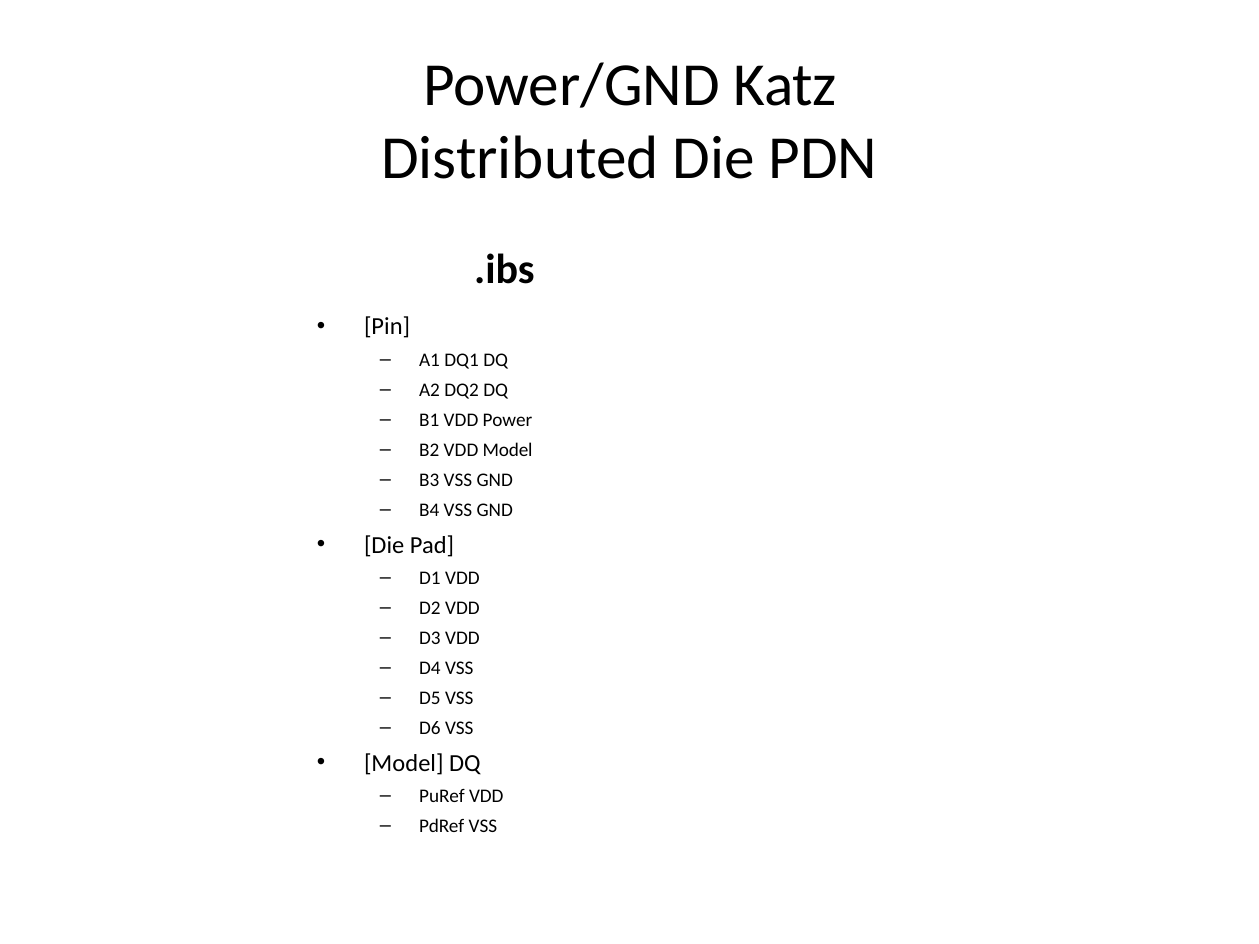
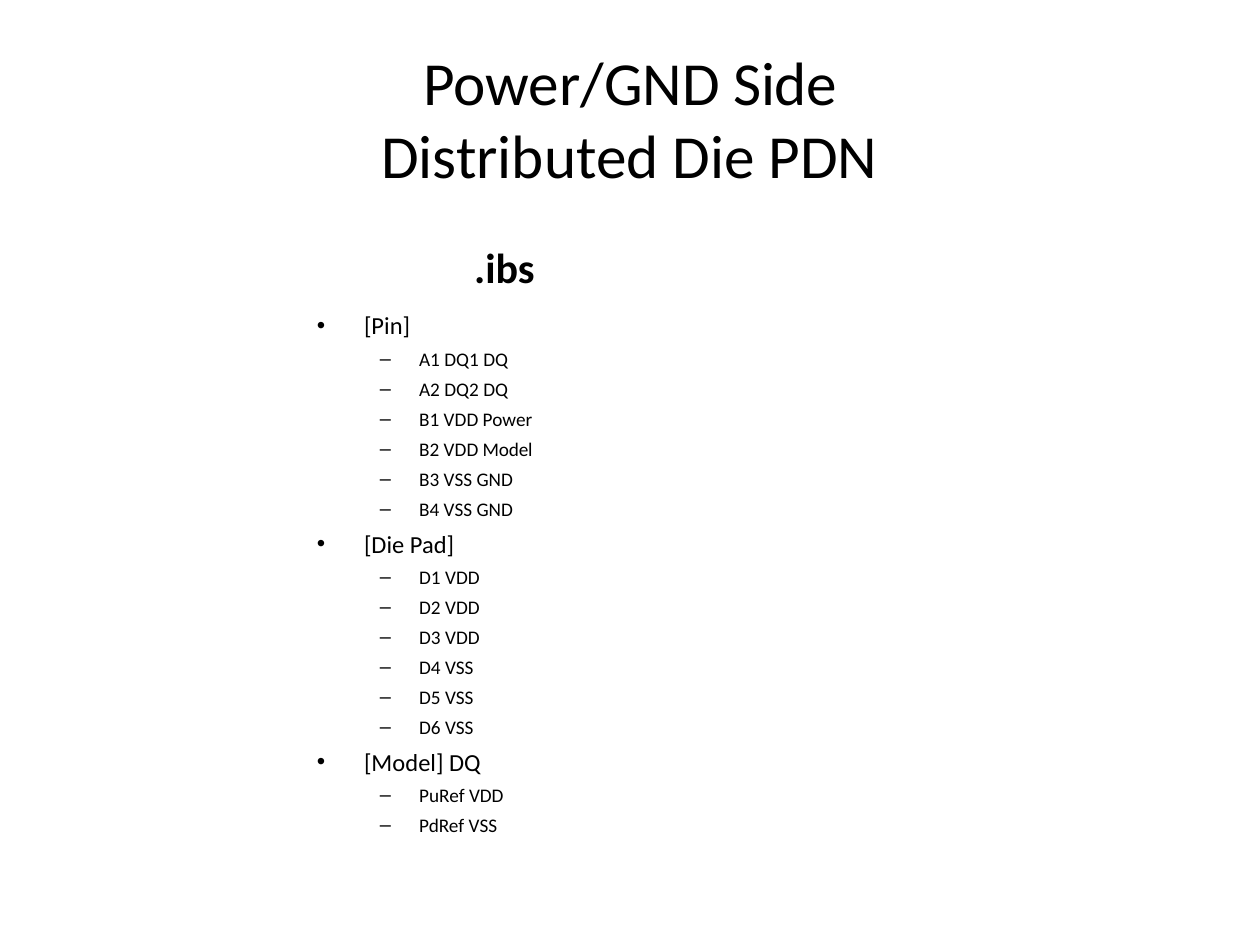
Katz: Katz -> Side
